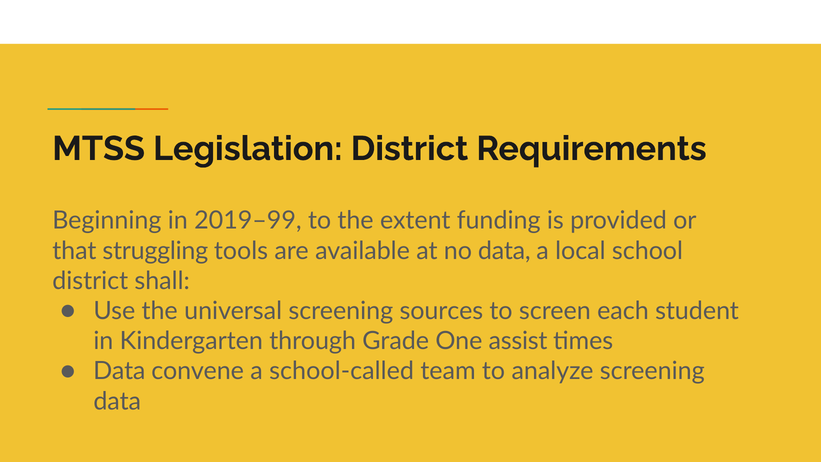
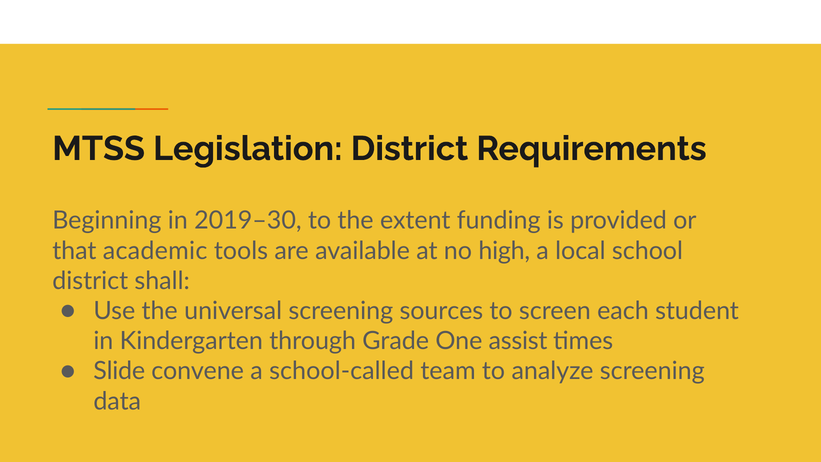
2019–99: 2019–99 -> 2019–30
struggling: struggling -> academic
no data: data -> high
Data at (119, 371): Data -> Slide
